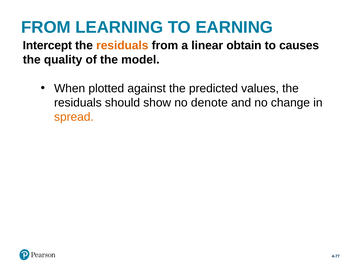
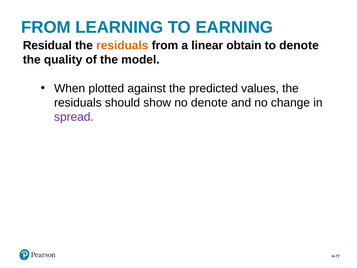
Intercept: Intercept -> Residual
to causes: causes -> denote
spread colour: orange -> purple
